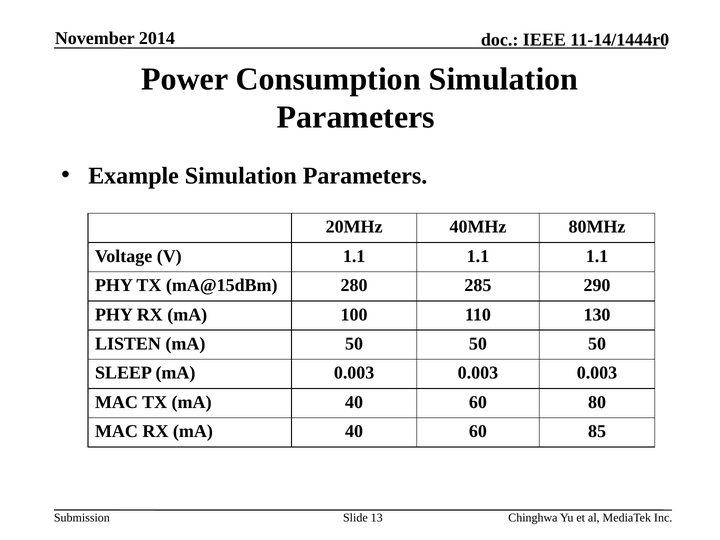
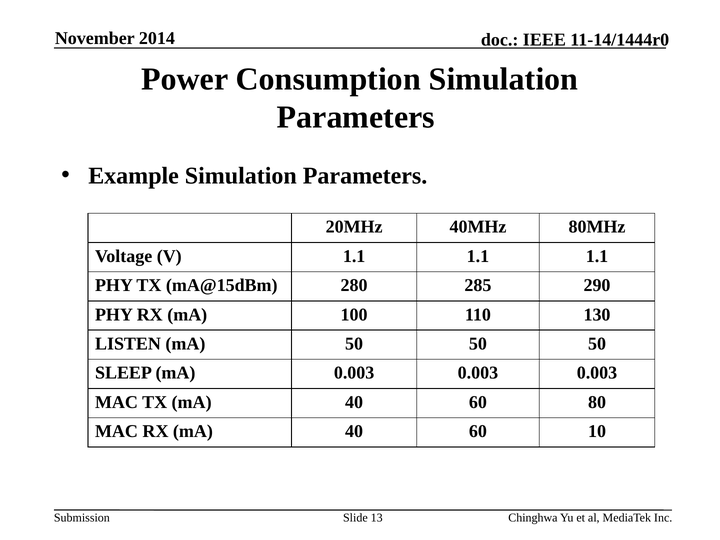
85: 85 -> 10
